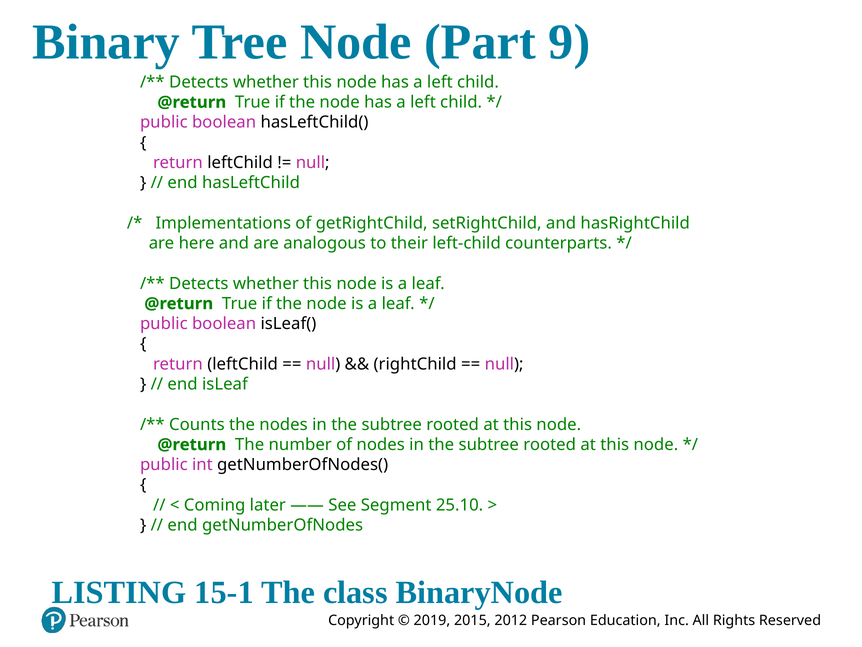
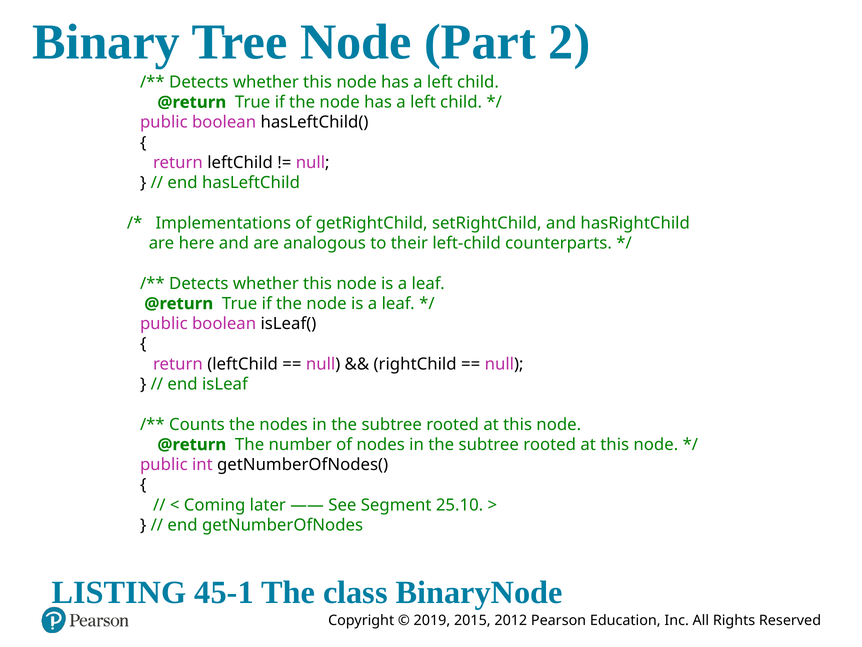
9: 9 -> 2
15-1: 15-1 -> 45-1
